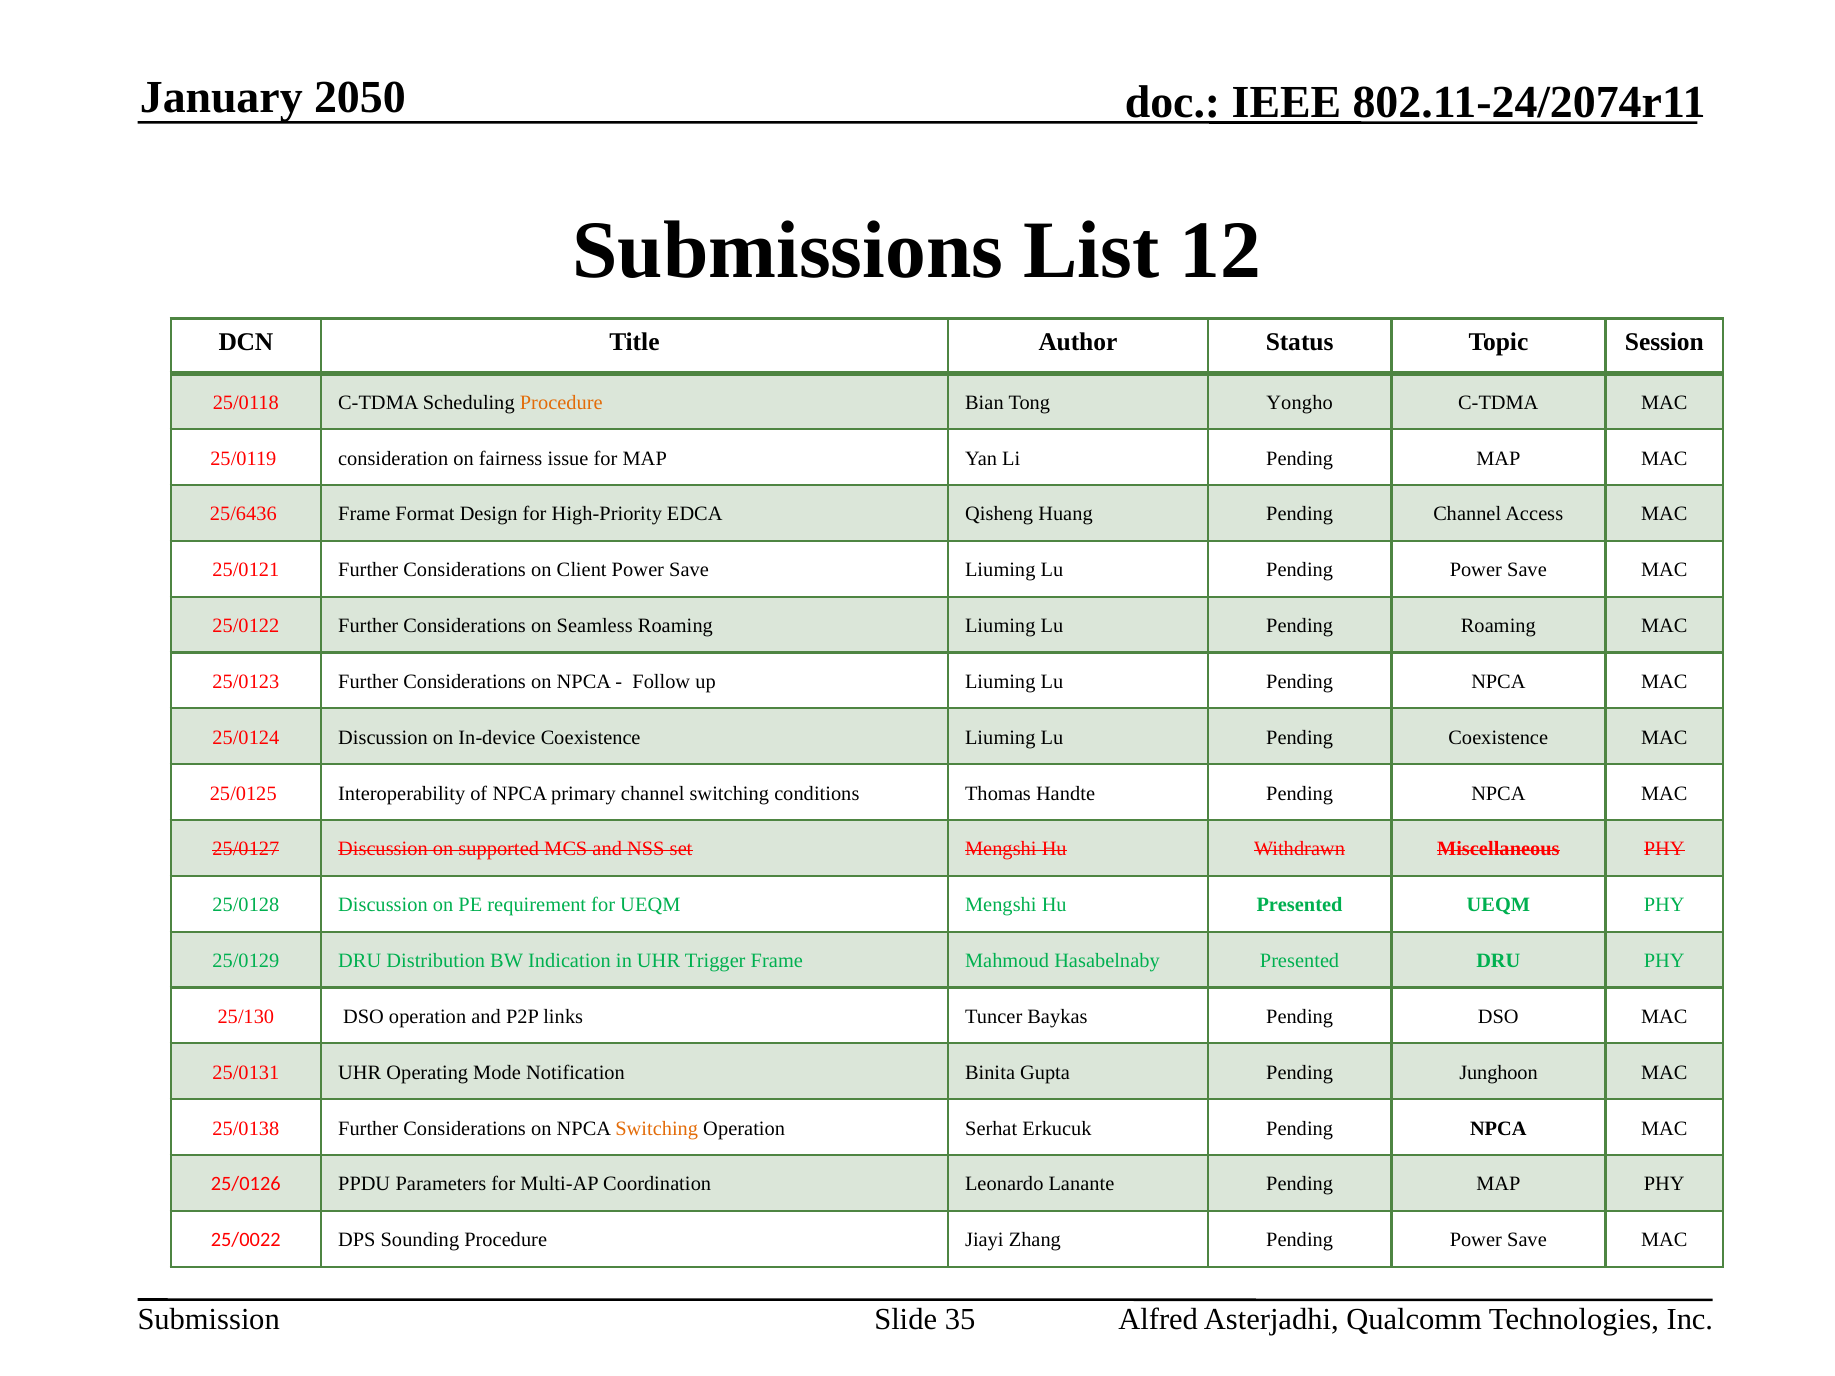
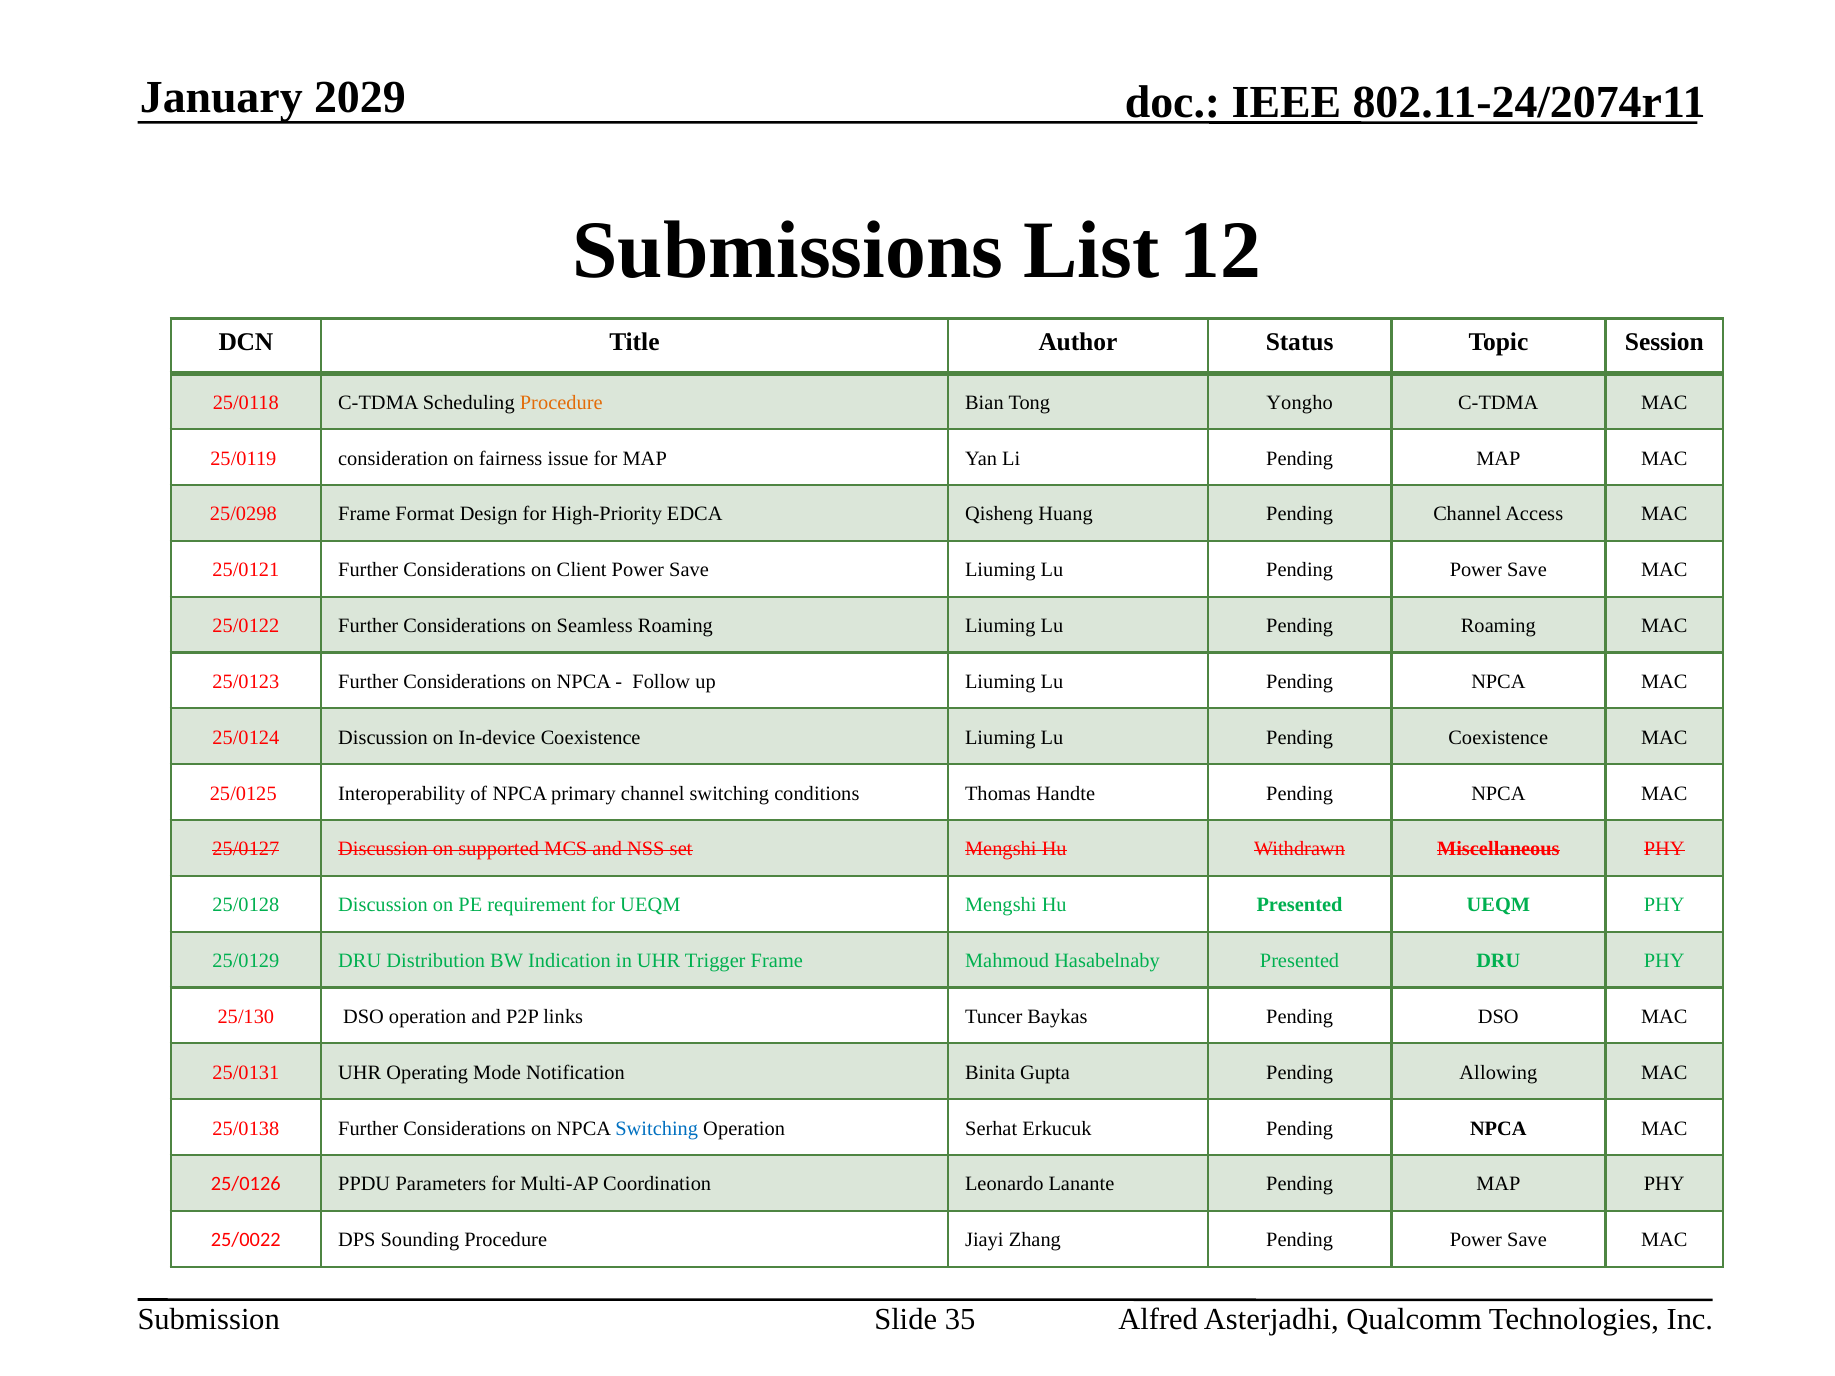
2050: 2050 -> 2029
25/6436: 25/6436 -> 25/0298
Junghoon: Junghoon -> Allowing
Switching at (657, 1129) colour: orange -> blue
